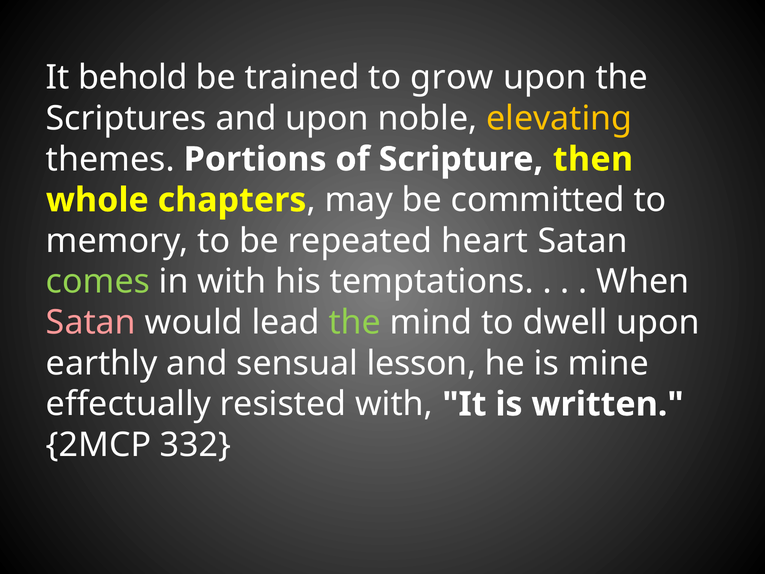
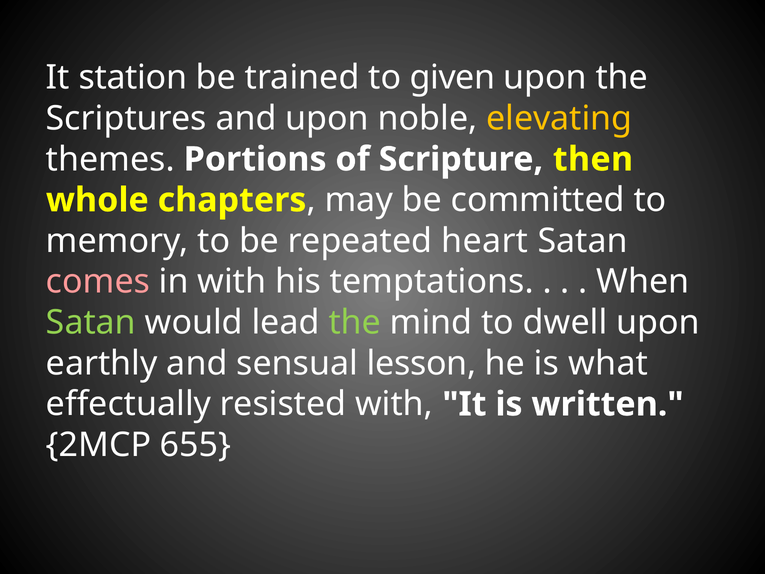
behold: behold -> station
grow: grow -> given
comes colour: light green -> pink
Satan at (91, 322) colour: pink -> light green
mine: mine -> what
332: 332 -> 655
